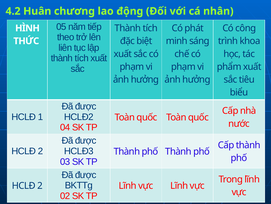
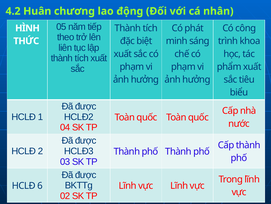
2 at (40, 185): 2 -> 6
